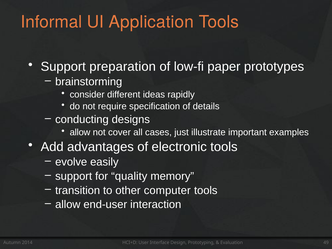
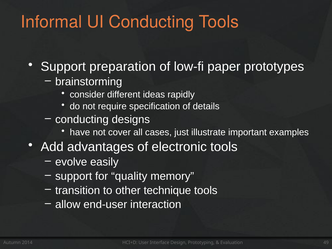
UI Application: Application -> Conducting
allow at (80, 132): allow -> have
computer: computer -> technique
